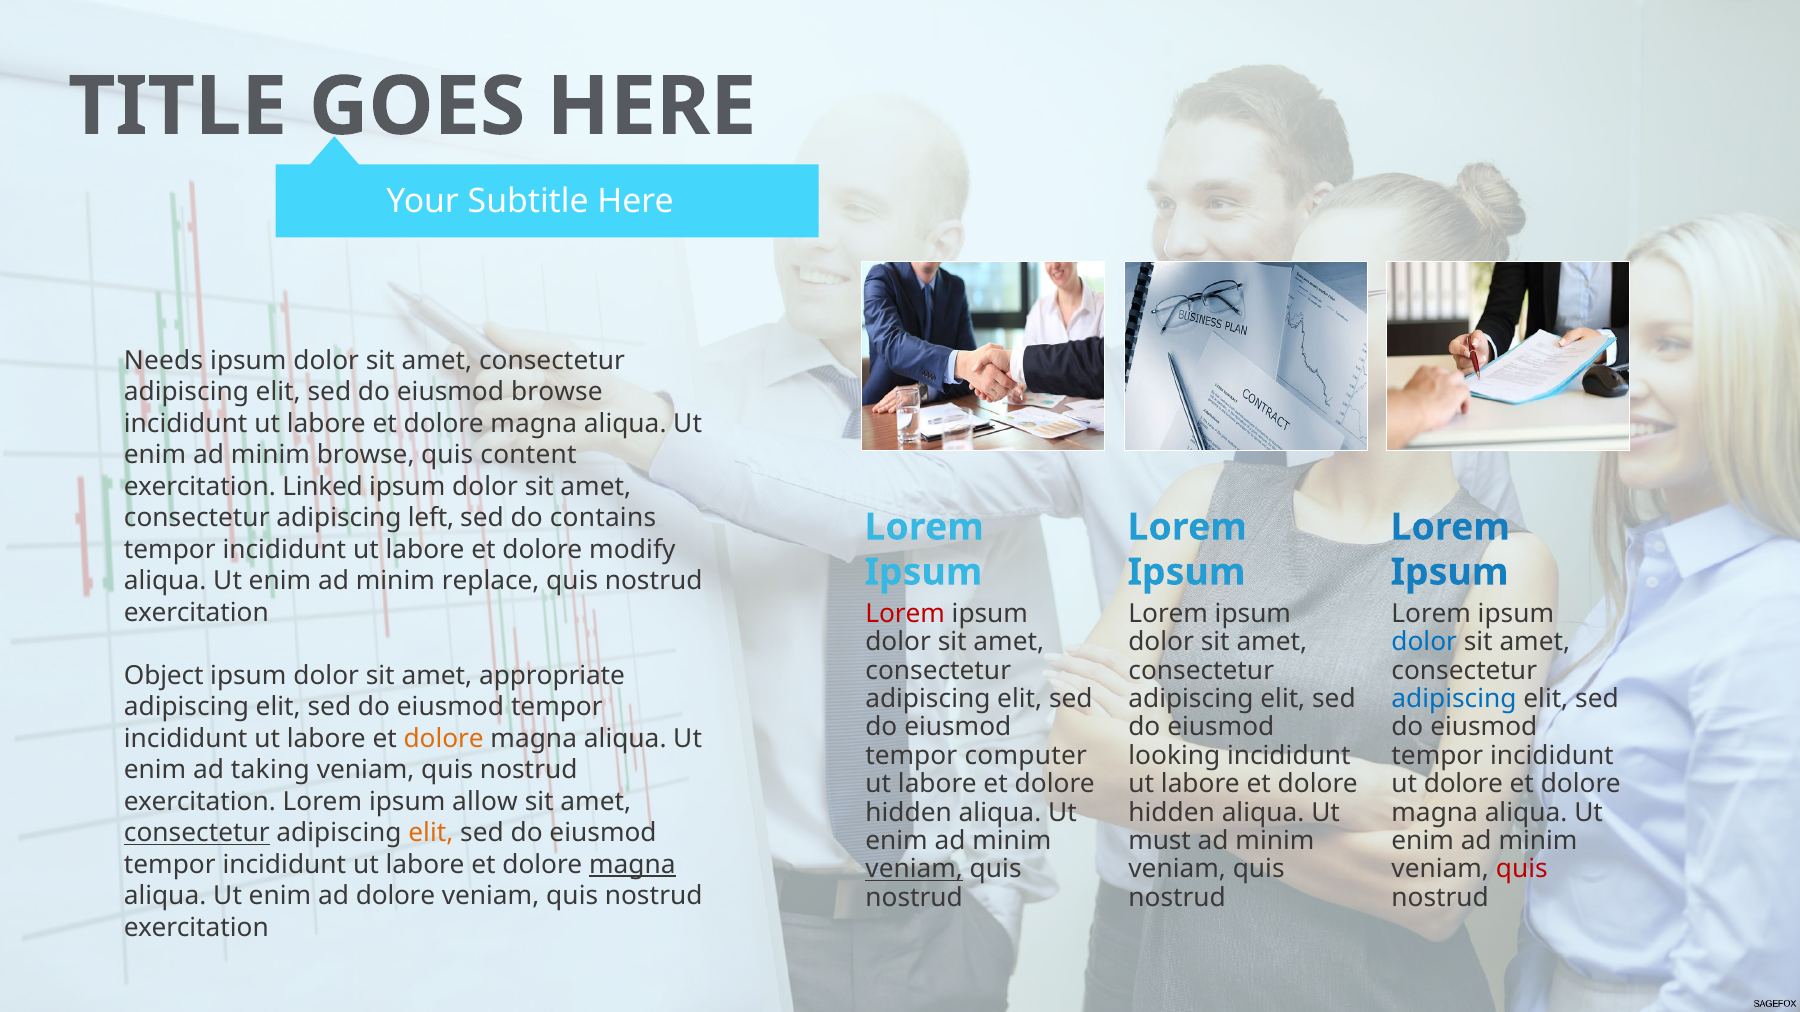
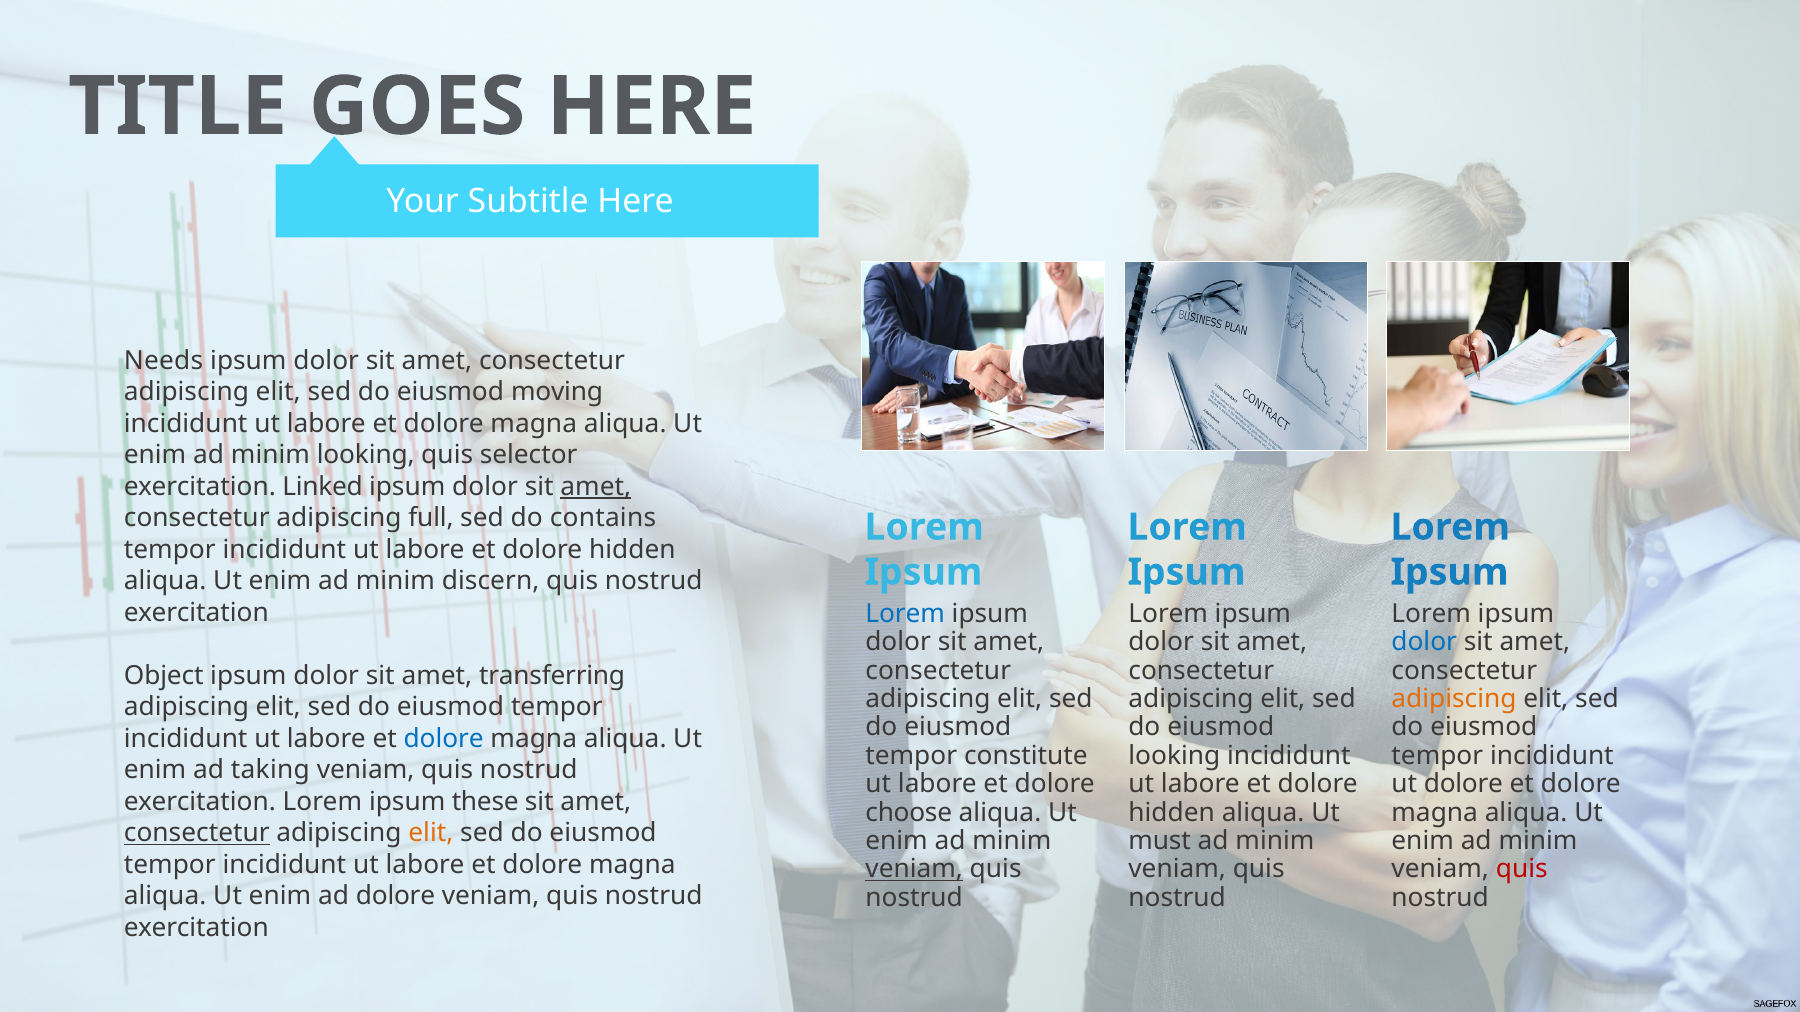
eiusmod browse: browse -> moving
minim browse: browse -> looking
content: content -> selector
amet at (596, 487) underline: none -> present
left: left -> full
modify at (632, 550): modify -> hidden
replace: replace -> discern
Lorem at (905, 614) colour: red -> blue
appropriate: appropriate -> transferring
adipiscing at (1454, 699) colour: blue -> orange
dolore at (444, 739) colour: orange -> blue
computer: computer -> constitute
allow: allow -> these
hidden at (909, 813): hidden -> choose
magna at (632, 865) underline: present -> none
